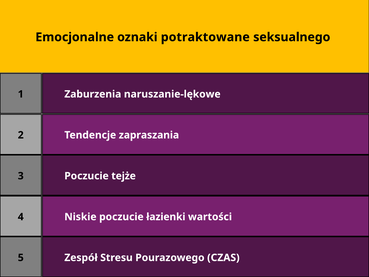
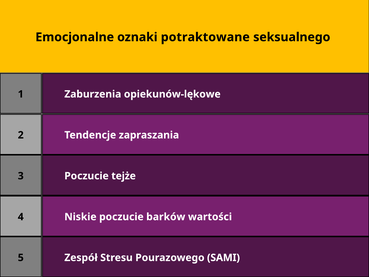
naruszanie-lękowe: naruszanie-lękowe -> opiekunów-lękowe
łazienki: łazienki -> barków
CZAS: CZAS -> SAMI
